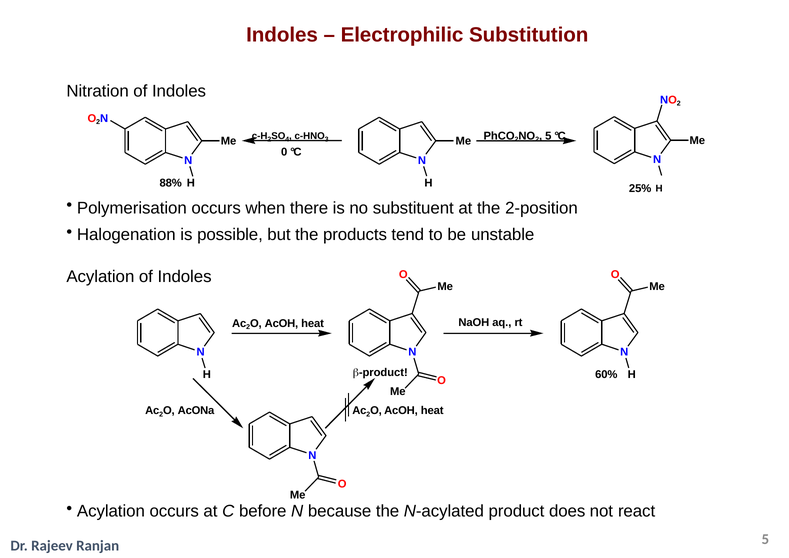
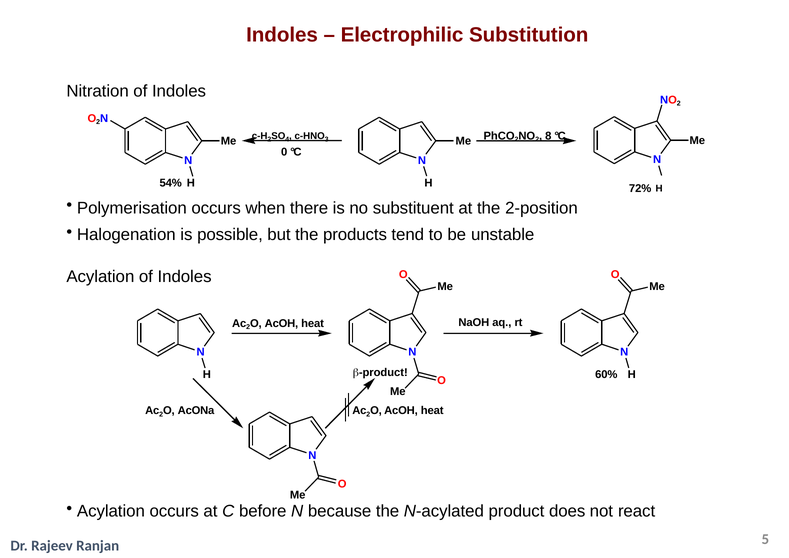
5 at (548, 136): 5 -> 8
88%: 88% -> 54%
25%: 25% -> 72%
